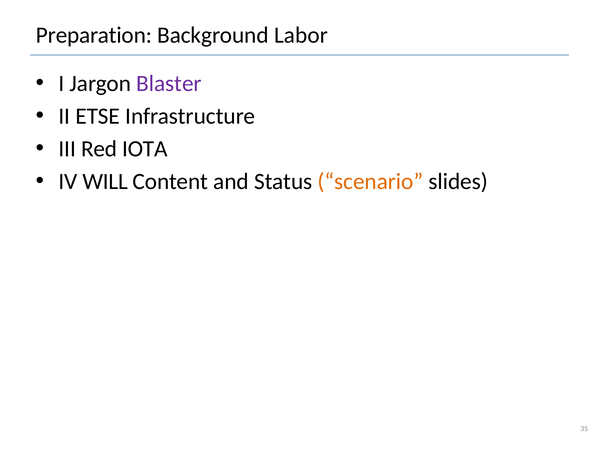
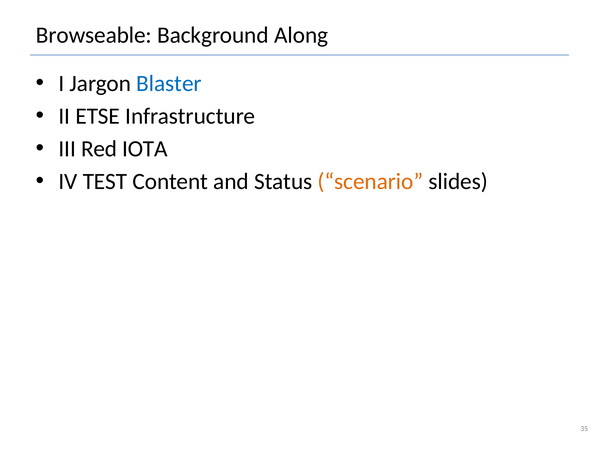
Preparation: Preparation -> Browseable
Labor: Labor -> Along
Blaster colour: purple -> blue
WILL: WILL -> TEST
